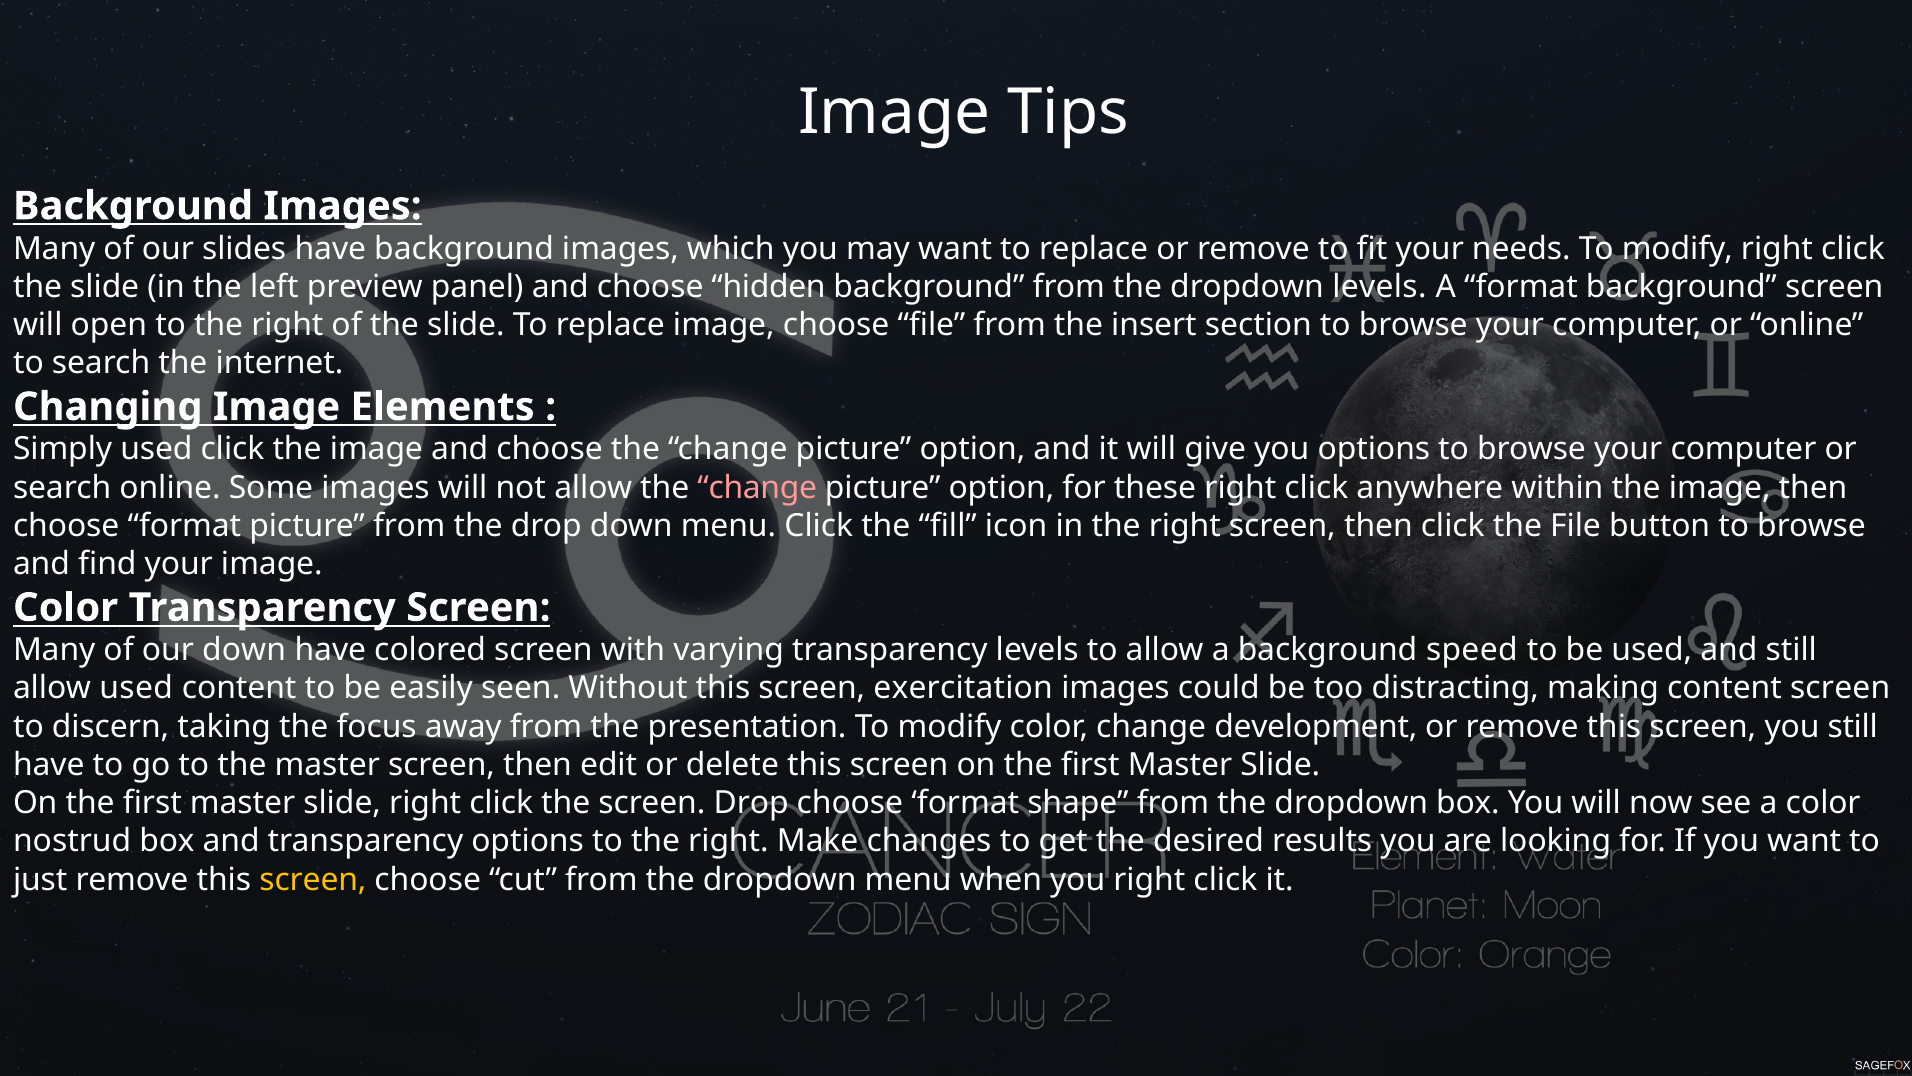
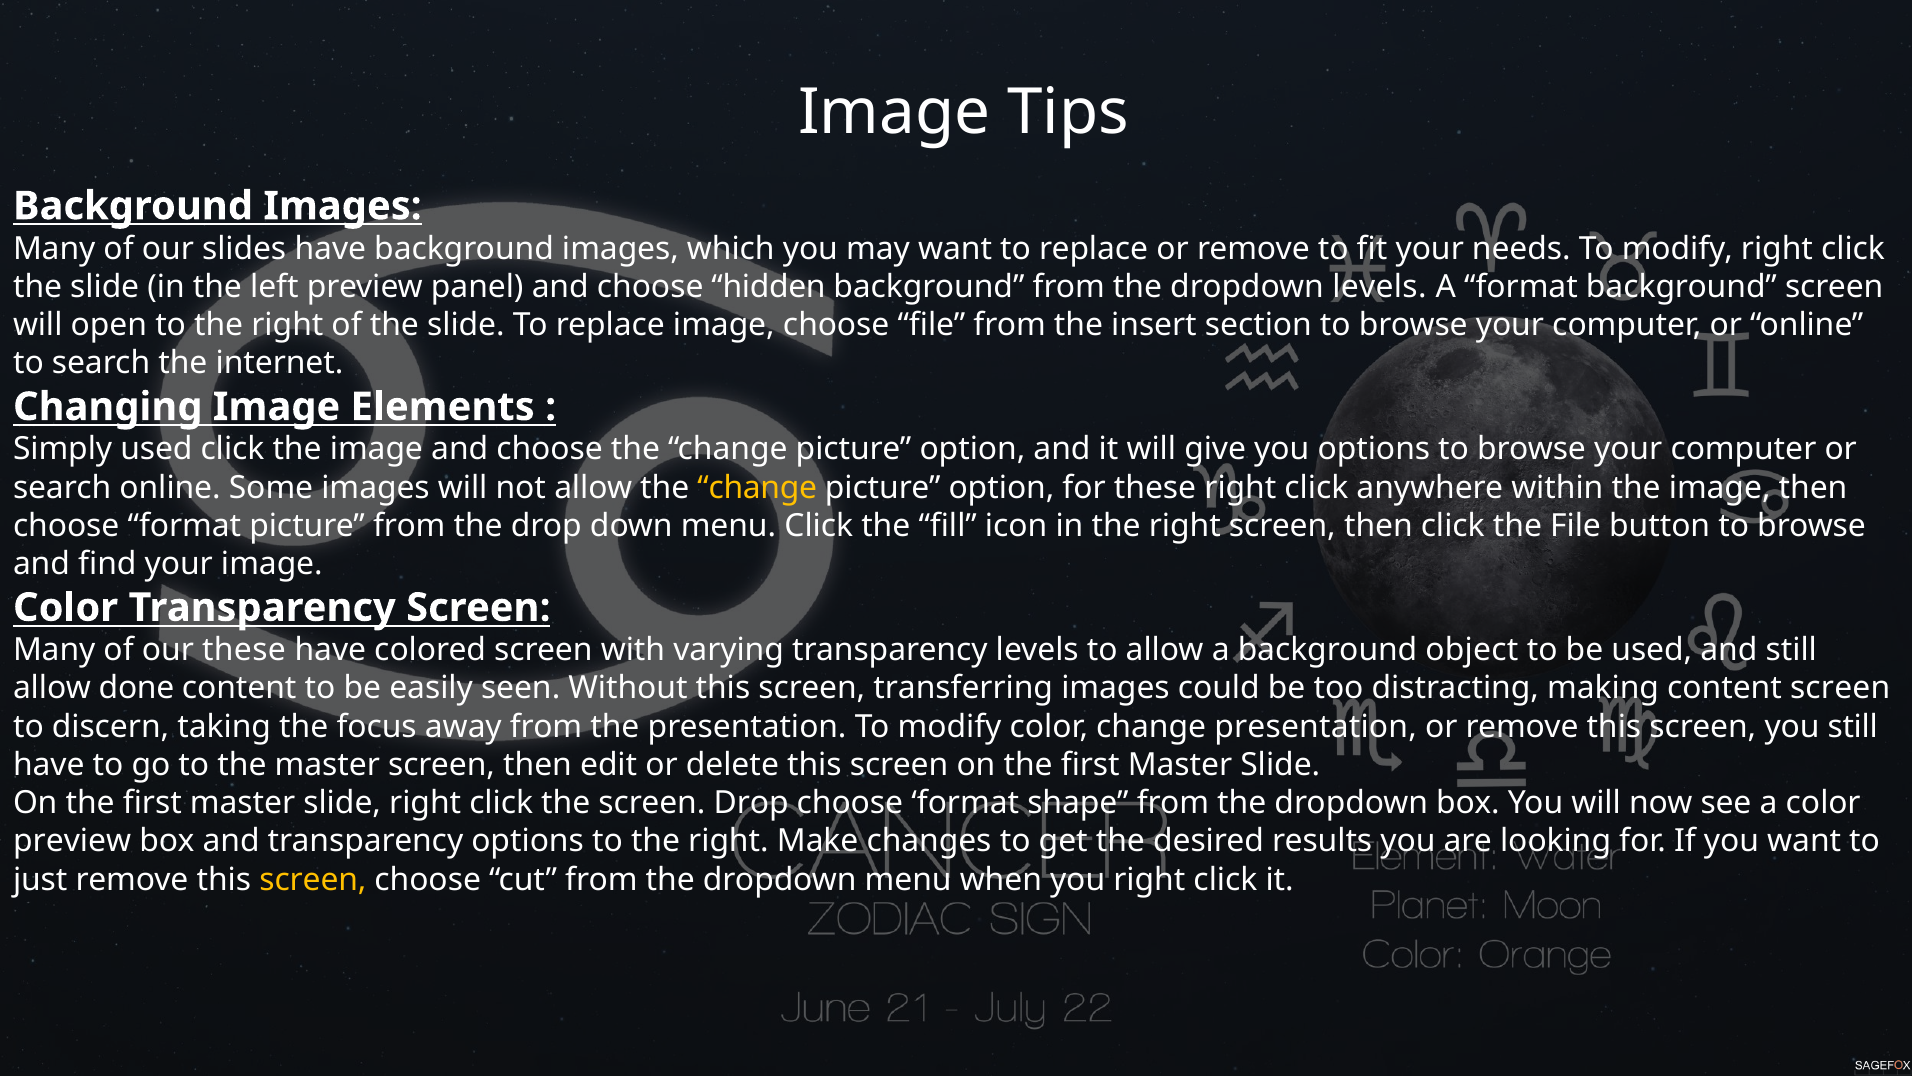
change at (757, 487) colour: pink -> yellow
our down: down -> these
speed: speed -> object
allow used: used -> done
exercitation: exercitation -> transferring
change development: development -> presentation
nostrud at (72, 841): nostrud -> preview
